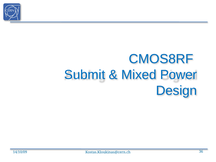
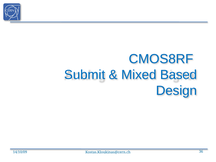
Power: Power -> Based
